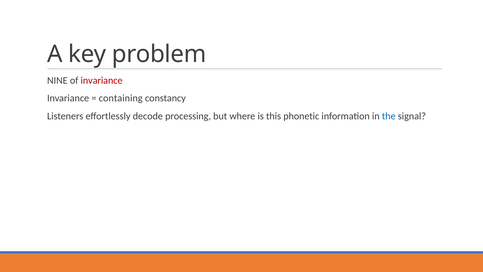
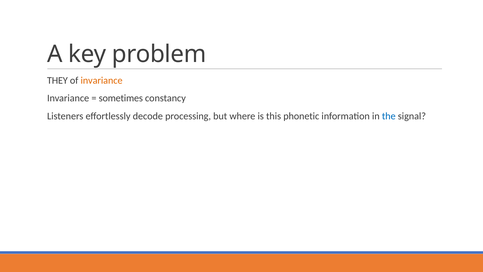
NINE: NINE -> THEY
invariance at (102, 80) colour: red -> orange
containing: containing -> sometimes
